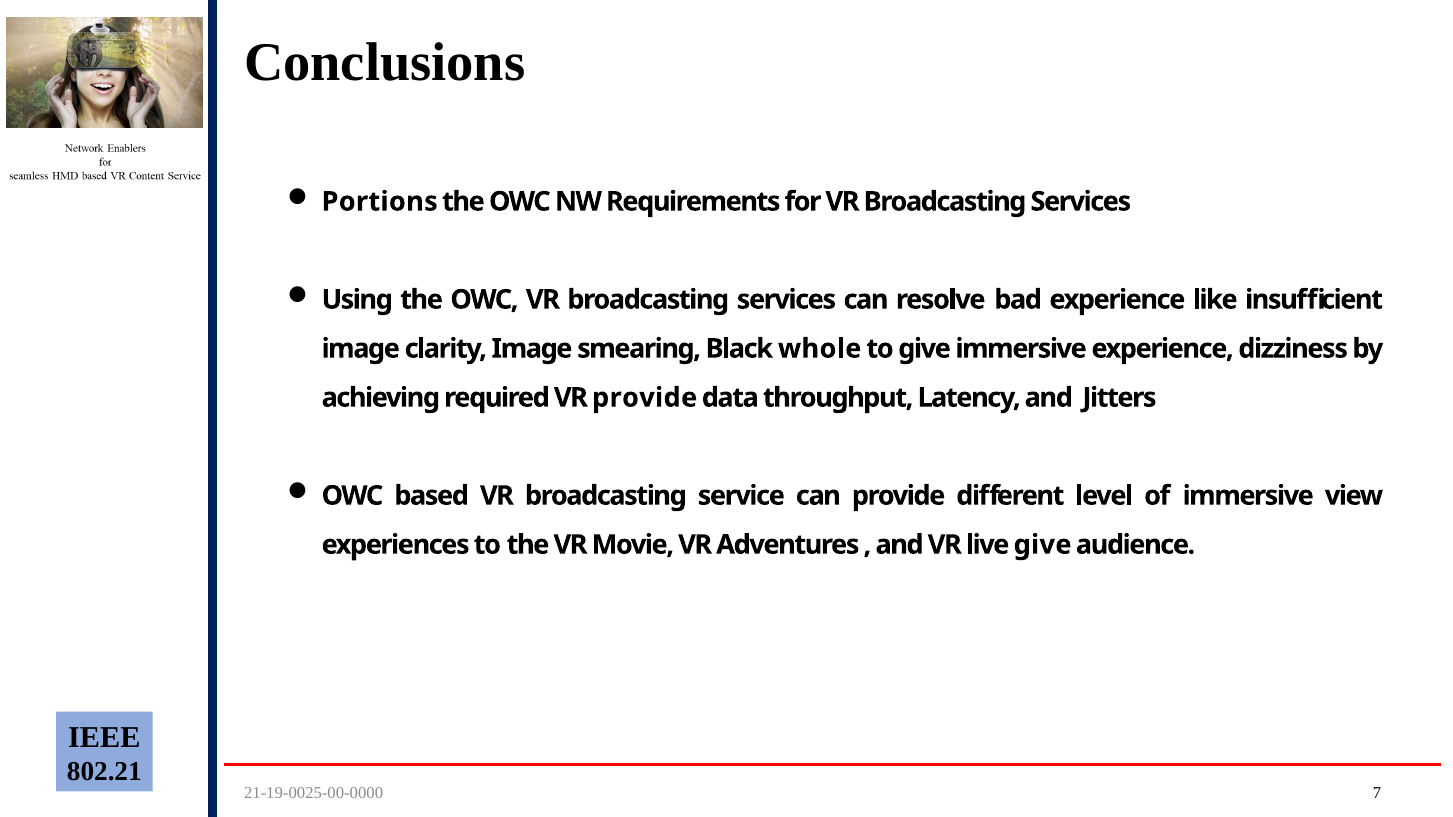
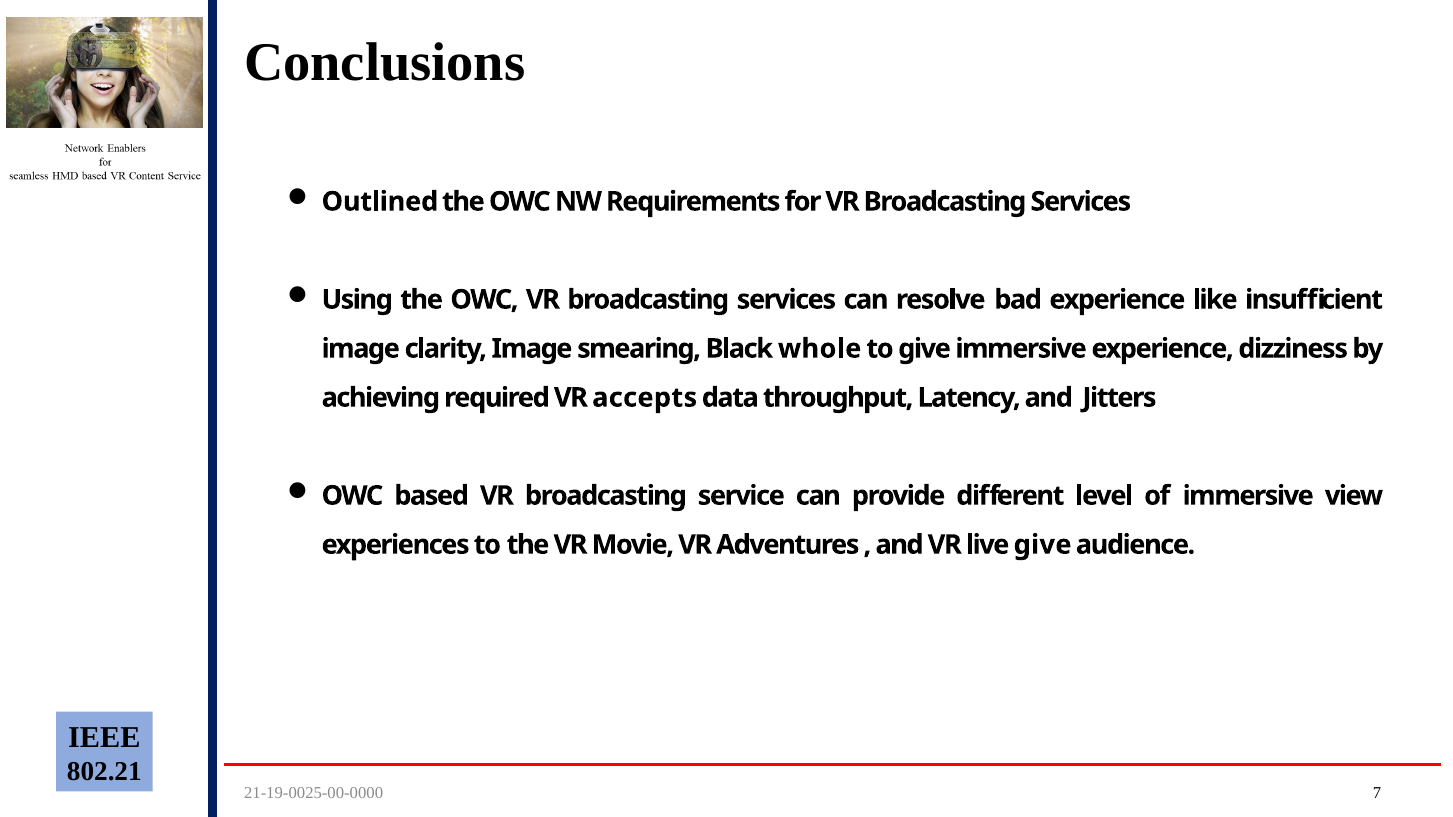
Portions: Portions -> Outlined
VR provide: provide -> accepts
